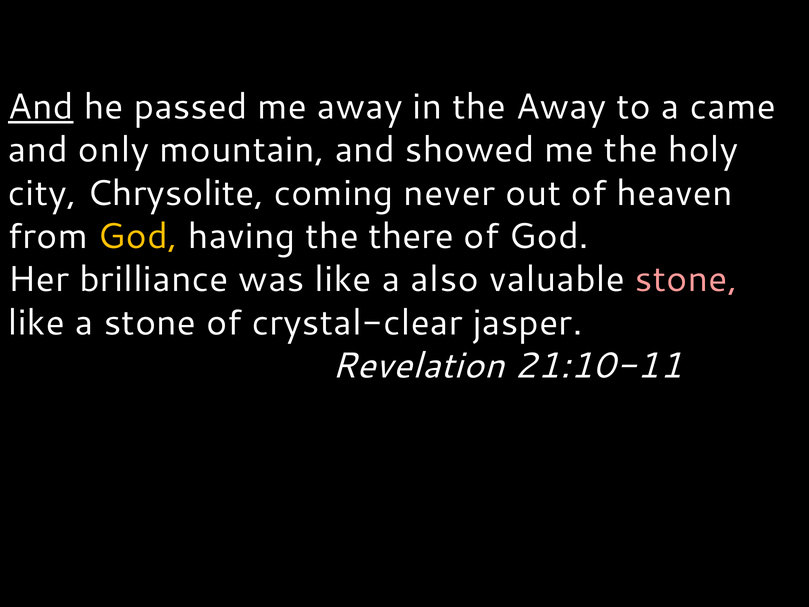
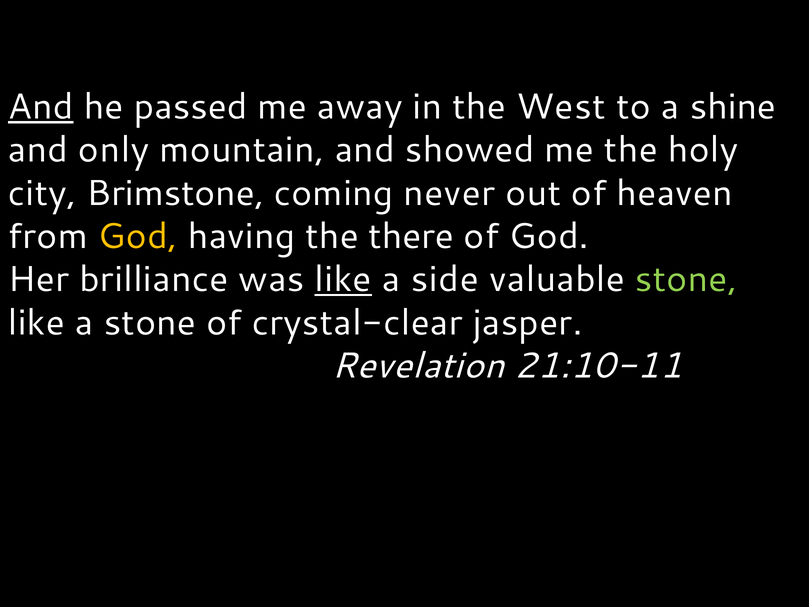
the Away: Away -> West
came: came -> shine
Chrysolite: Chrysolite -> Brimstone
like at (343, 279) underline: none -> present
also: also -> side
stone at (686, 279) colour: pink -> light green
